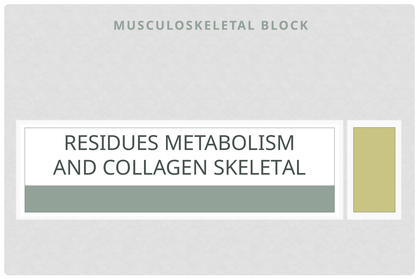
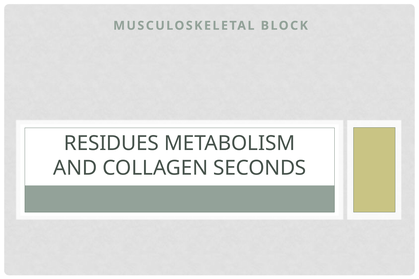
SKELETAL: SKELETAL -> SECONDS
